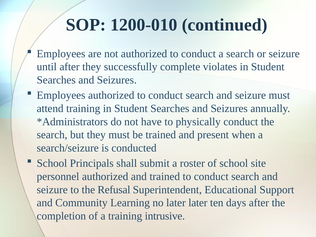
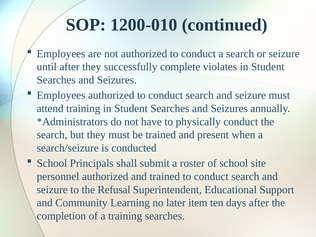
later later: later -> item
training intrusive: intrusive -> searches
